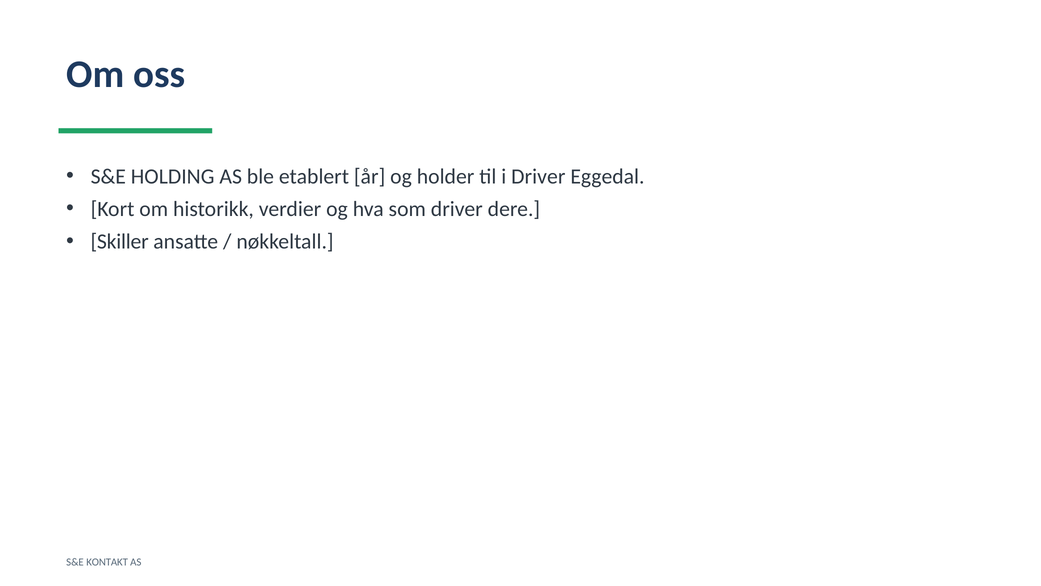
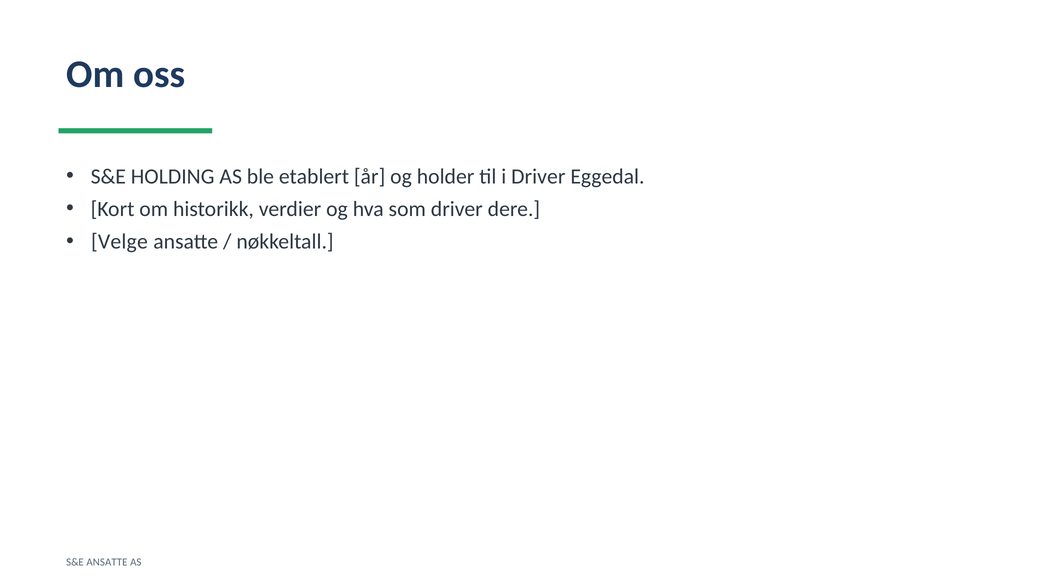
Skiller: Skiller -> Velge
S&E KONTAKT: KONTAKT -> ANSATTE
